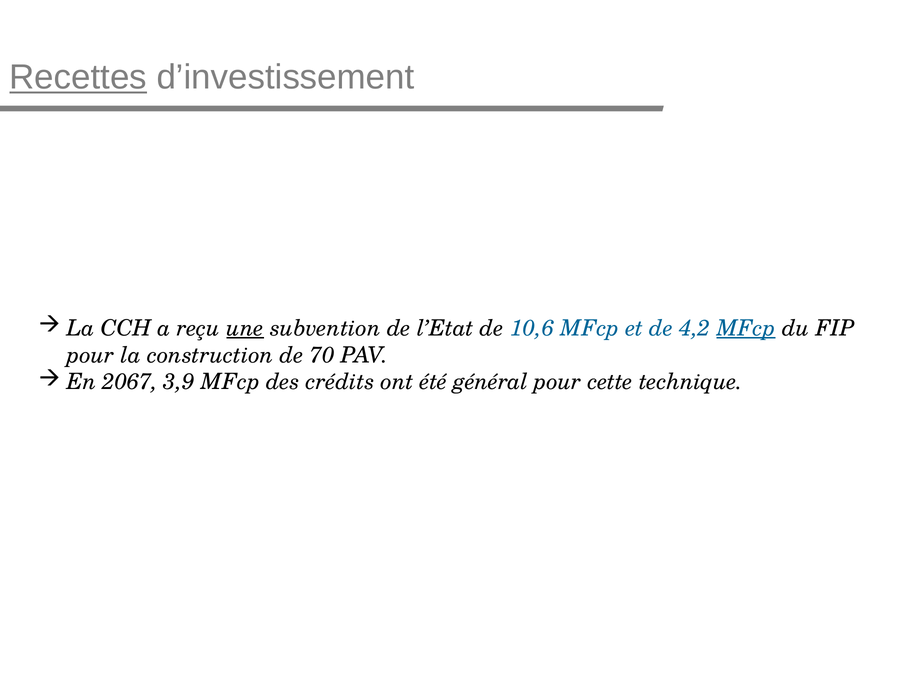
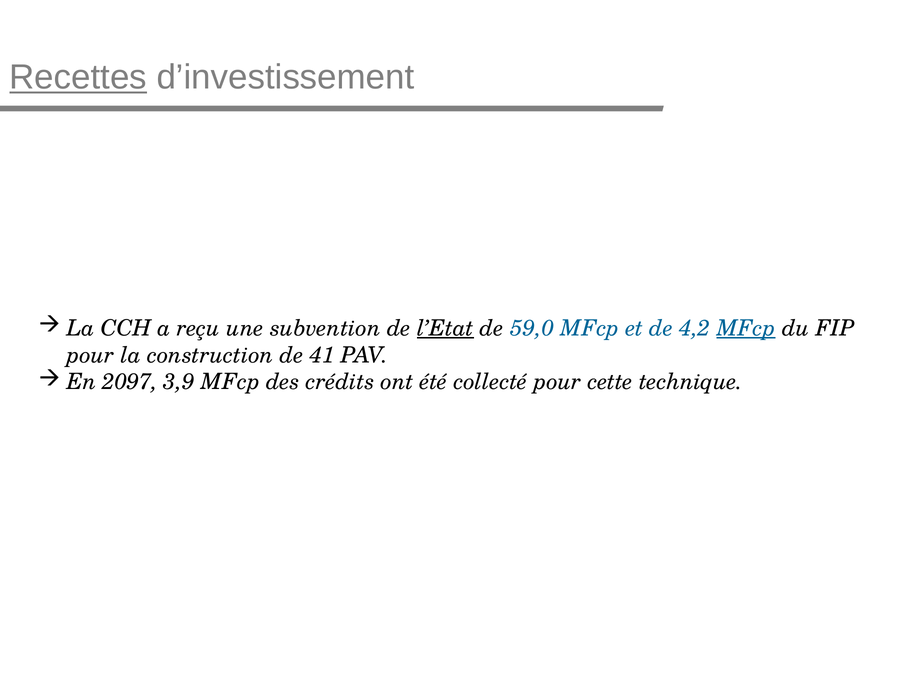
une underline: present -> none
l’Etat underline: none -> present
10,6: 10,6 -> 59,0
70: 70 -> 41
2067: 2067 -> 2097
général: général -> collecté
